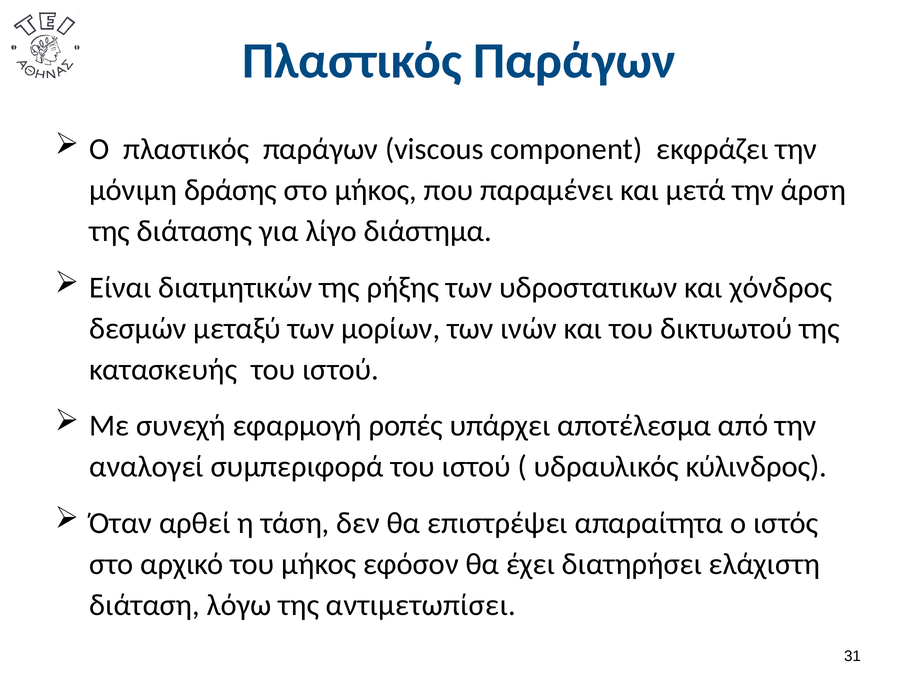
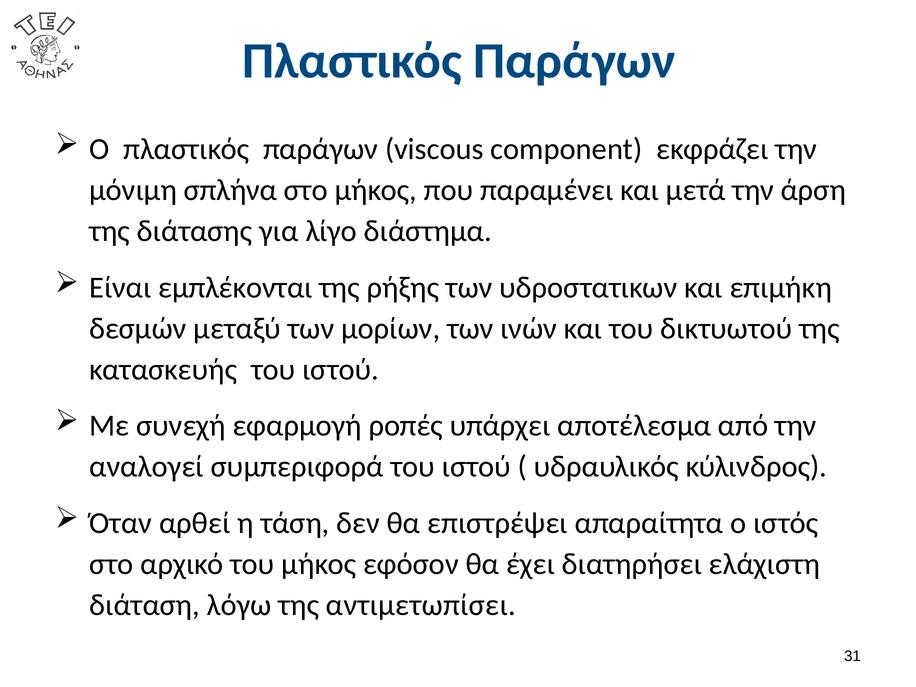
δράσης: δράσης -> σπλήνα
διατμητικών: διατμητικών -> εμπλέκονται
χόνδρος: χόνδρος -> επιμήκη
